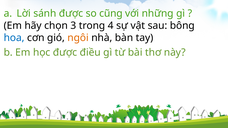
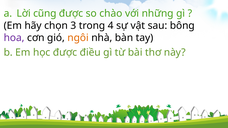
sánh: sánh -> cũng
cũng: cũng -> chào
hoa colour: blue -> purple
